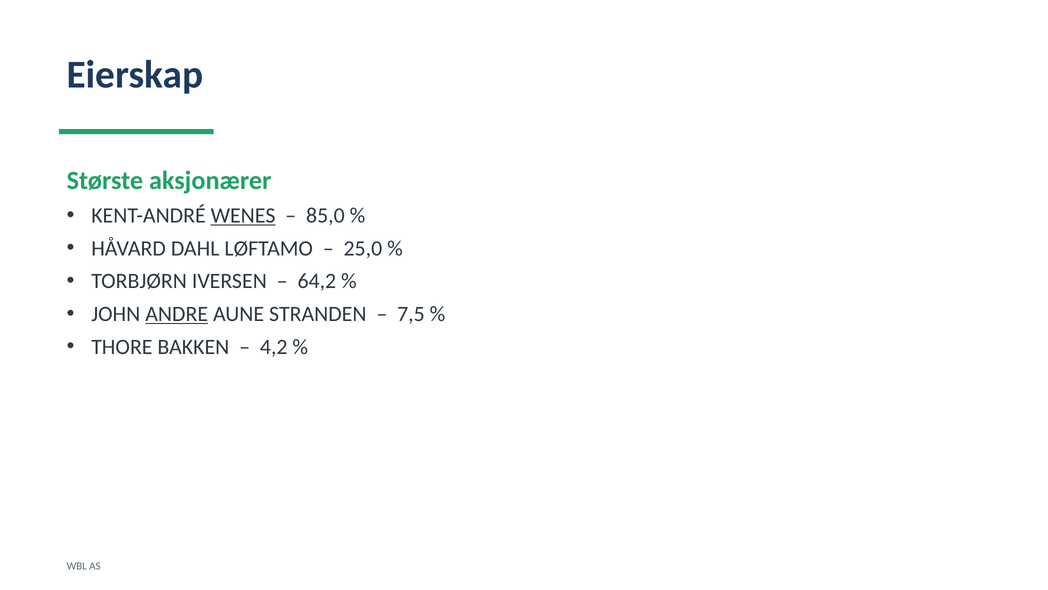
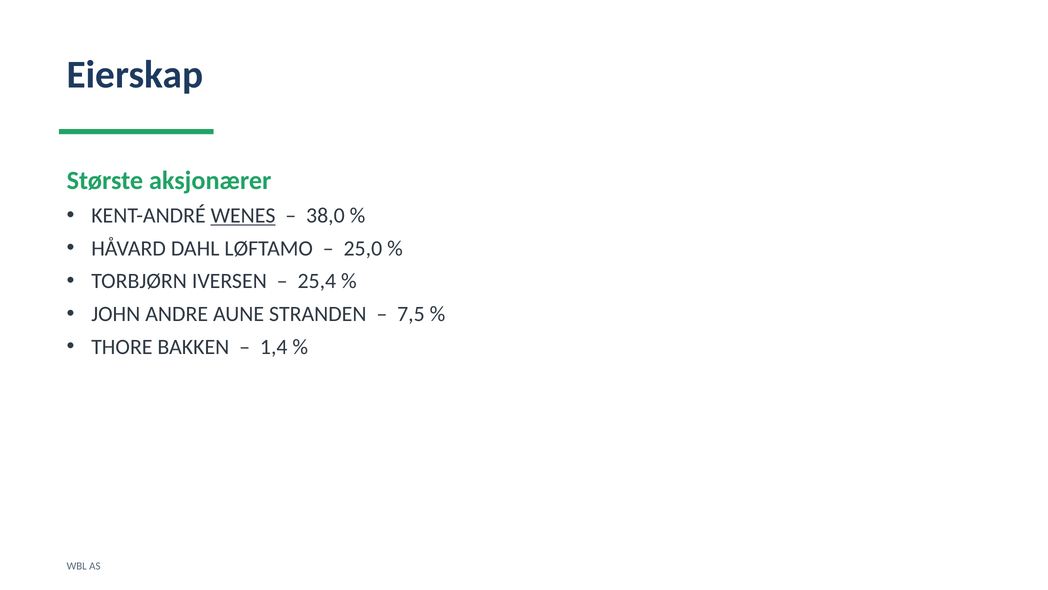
85,0: 85,0 -> 38,0
64,2: 64,2 -> 25,4
ANDRE underline: present -> none
4,2: 4,2 -> 1,4
